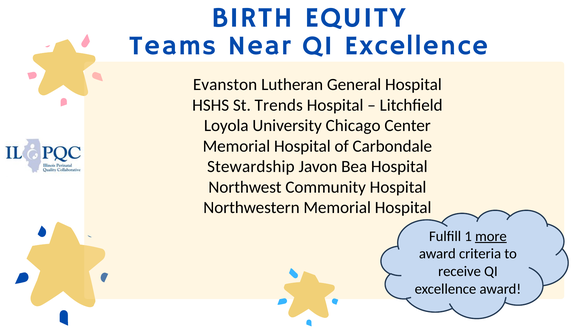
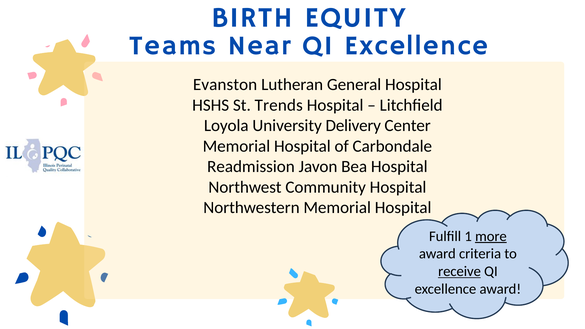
Chicago: Chicago -> Delivery
Stewardship: Stewardship -> Readmission
receive underline: none -> present
